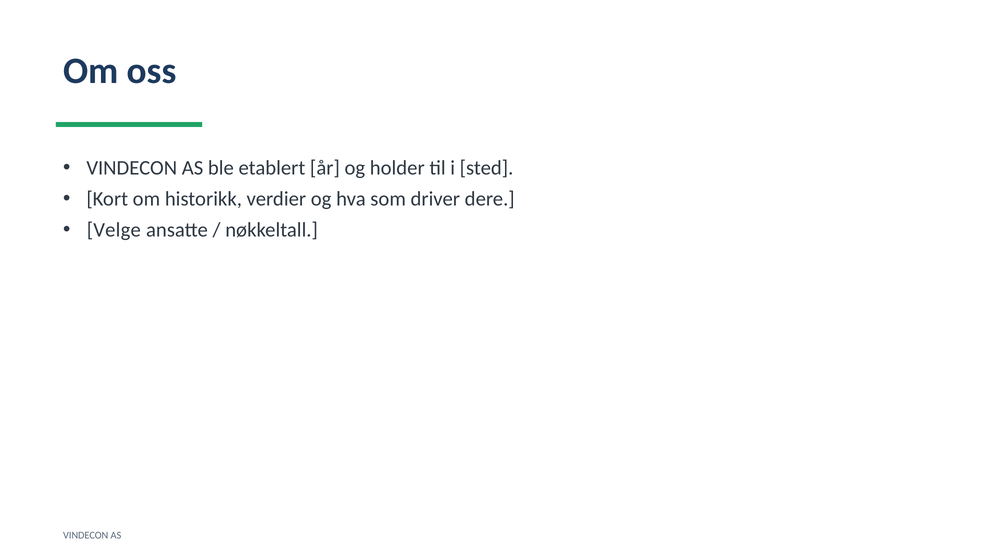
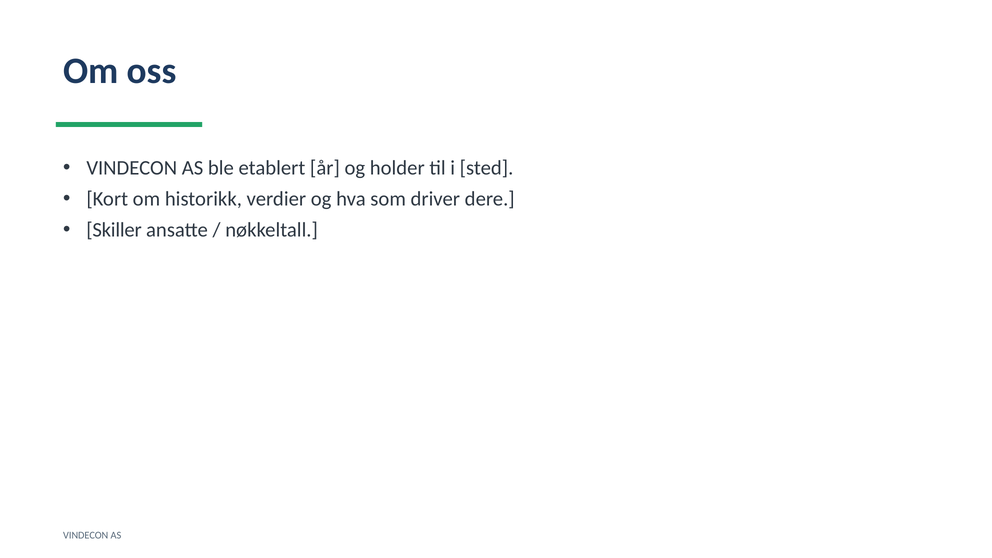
Velge: Velge -> Skiller
